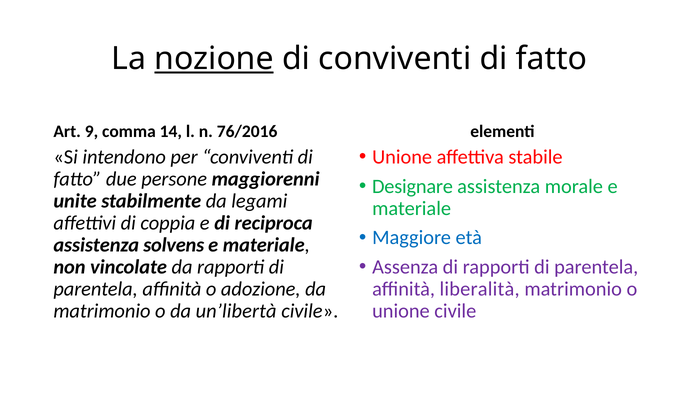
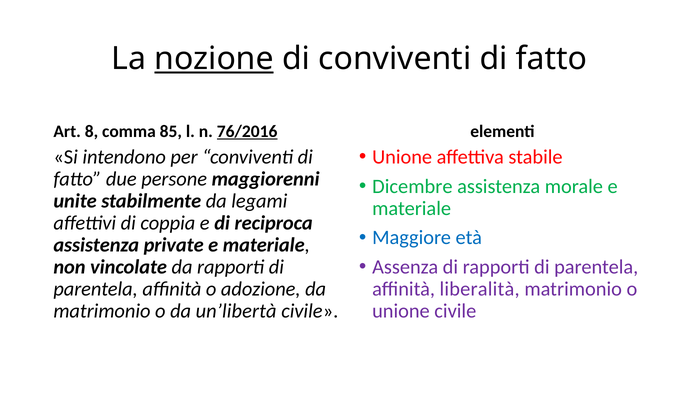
9: 9 -> 8
14: 14 -> 85
76/2016 underline: none -> present
Designare: Designare -> Dicembre
solvens: solvens -> private
